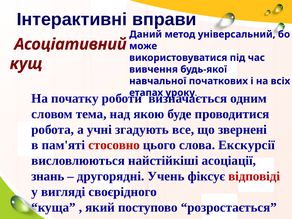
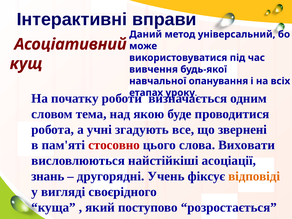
початкових: початкових -> опанування
Екскурсії: Екскурсії -> Виховати
відповіді colour: red -> orange
